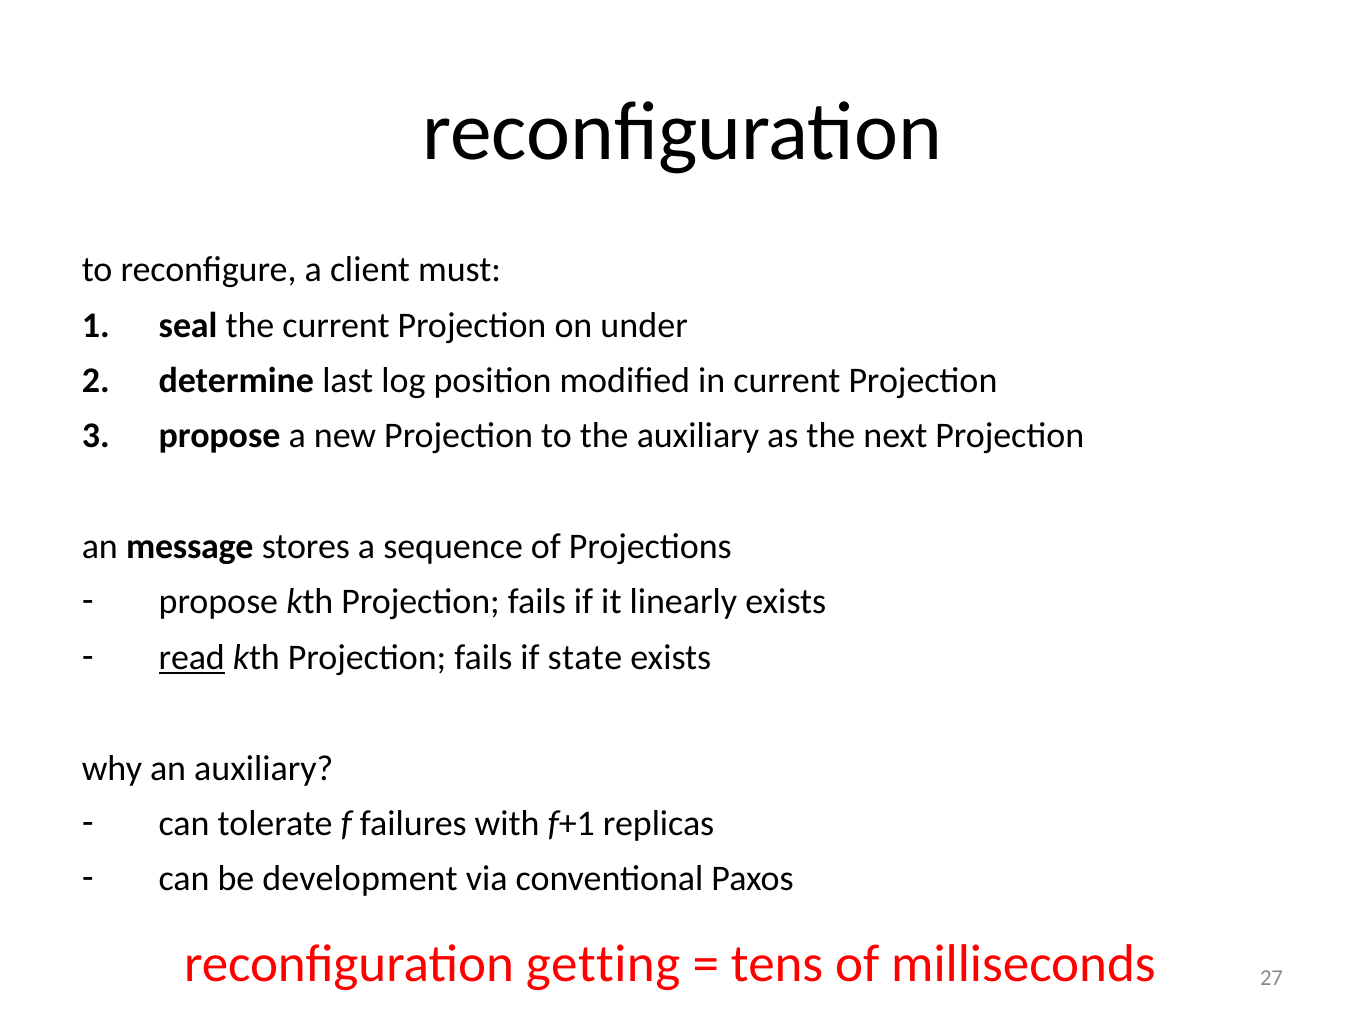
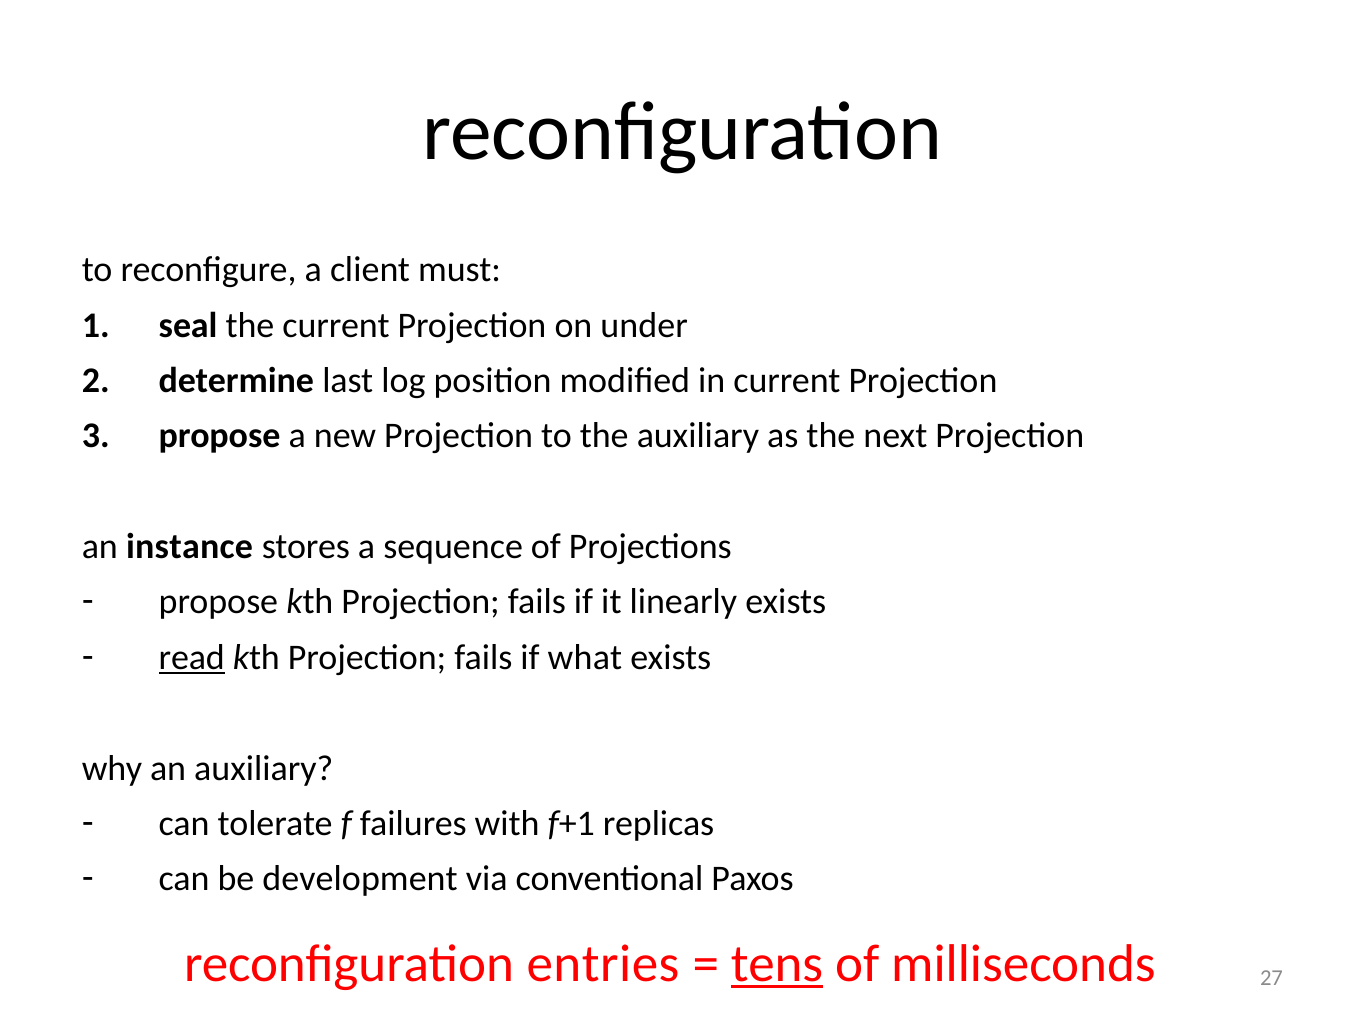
message: message -> instance
state: state -> what
getting: getting -> entries
tens underline: none -> present
